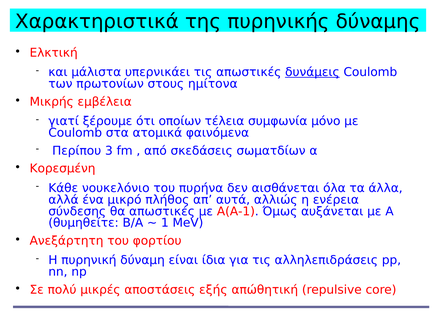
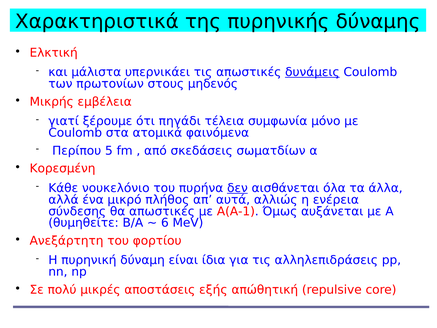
ημίτονα: ημίτονα -> μηδενός
οποίων: οποίων -> πηγάδι
3: 3 -> 5
δεν underline: none -> present
1: 1 -> 6
